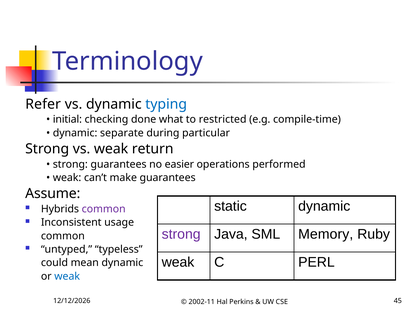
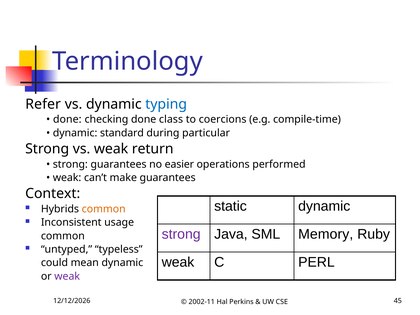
initial at (67, 119): initial -> done
what: what -> class
restricted: restricted -> coercions
separate: separate -> standard
Assume: Assume -> Context
common at (104, 209) colour: purple -> orange
weak at (67, 276) colour: blue -> purple
